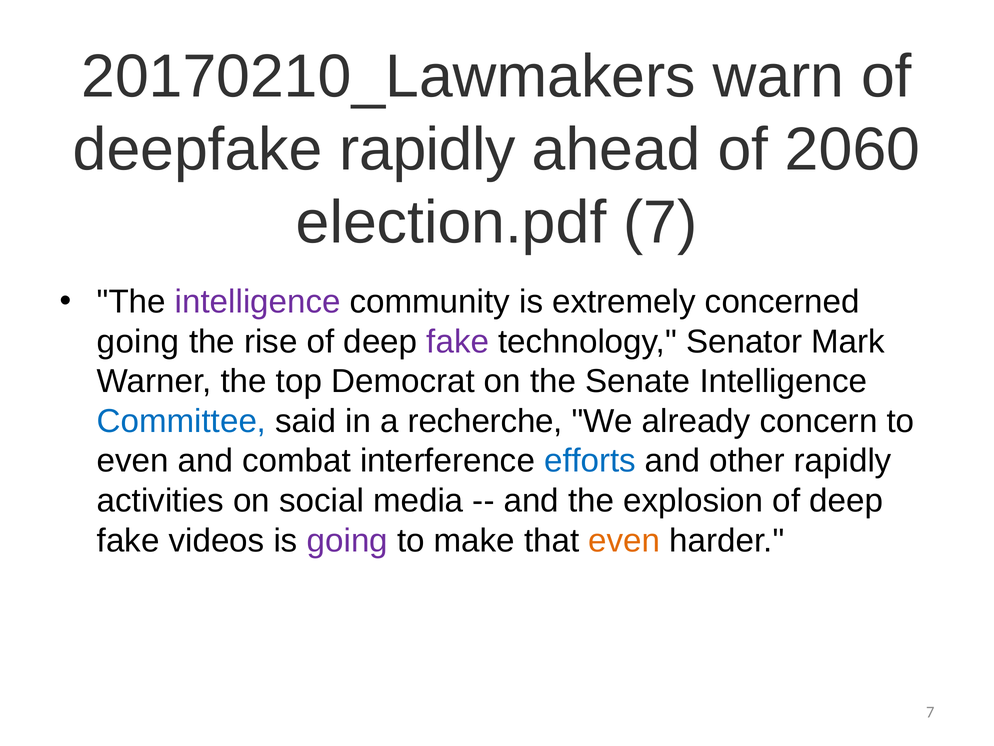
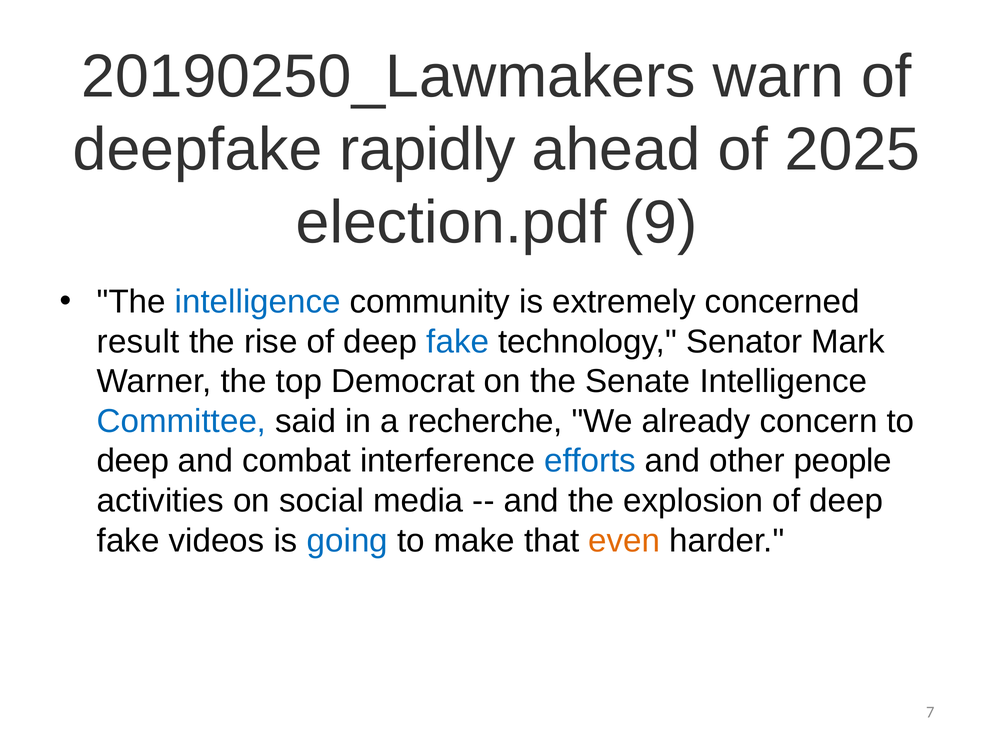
20170210_Lawmakers: 20170210_Lawmakers -> 20190250_Lawmakers
2060: 2060 -> 2025
election.pdf 7: 7 -> 9
intelligence at (258, 302) colour: purple -> blue
going at (138, 341): going -> result
fake at (458, 341) colour: purple -> blue
even at (133, 461): even -> deep
other rapidly: rapidly -> people
going at (347, 540) colour: purple -> blue
